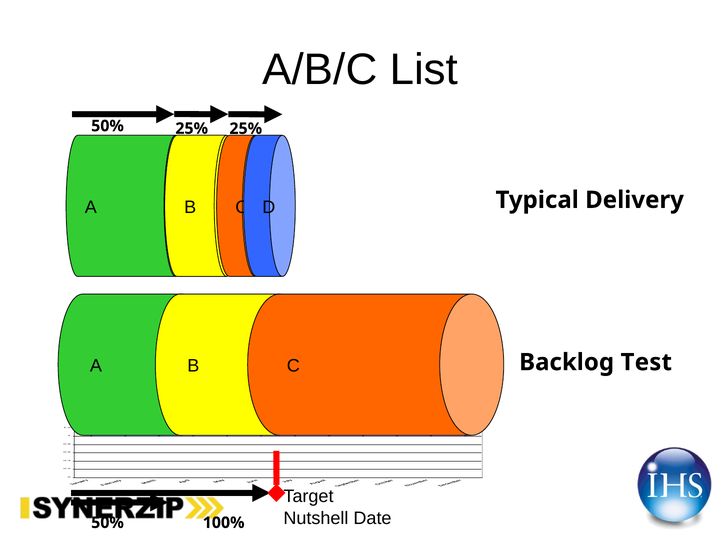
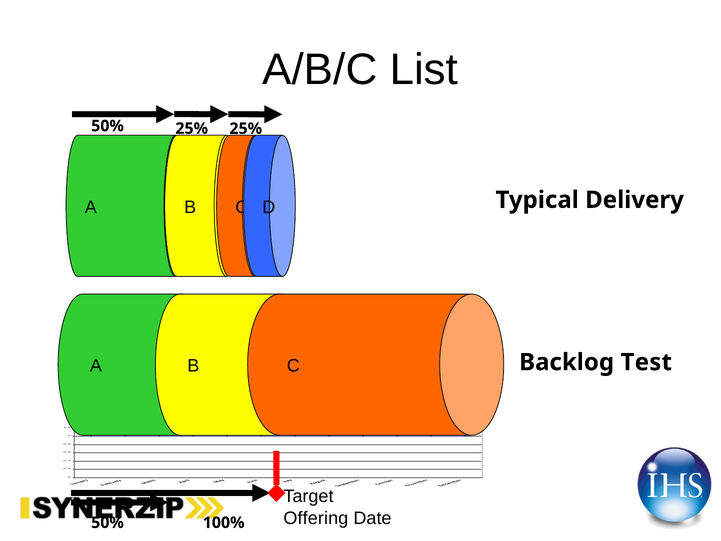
Nutshell: Nutshell -> Offering
